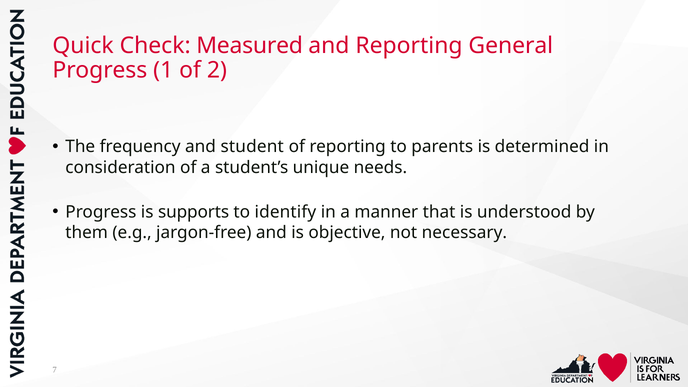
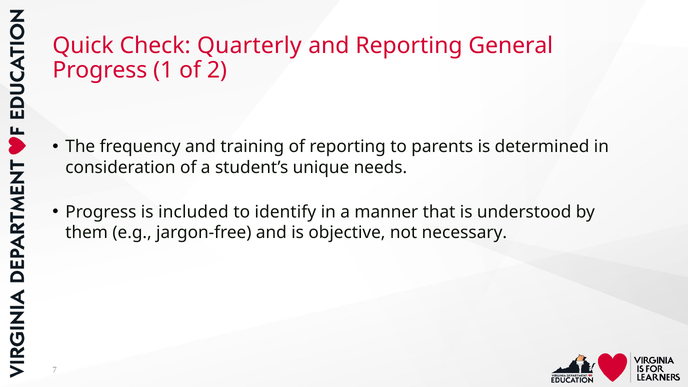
Measured: Measured -> Quarterly
student: student -> training
supports: supports -> included
